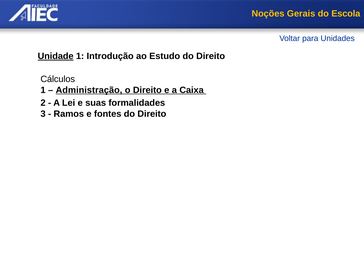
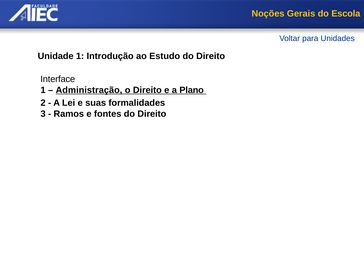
Unidade underline: present -> none
Cálculos: Cálculos -> Interface
Caixa: Caixa -> Plano
